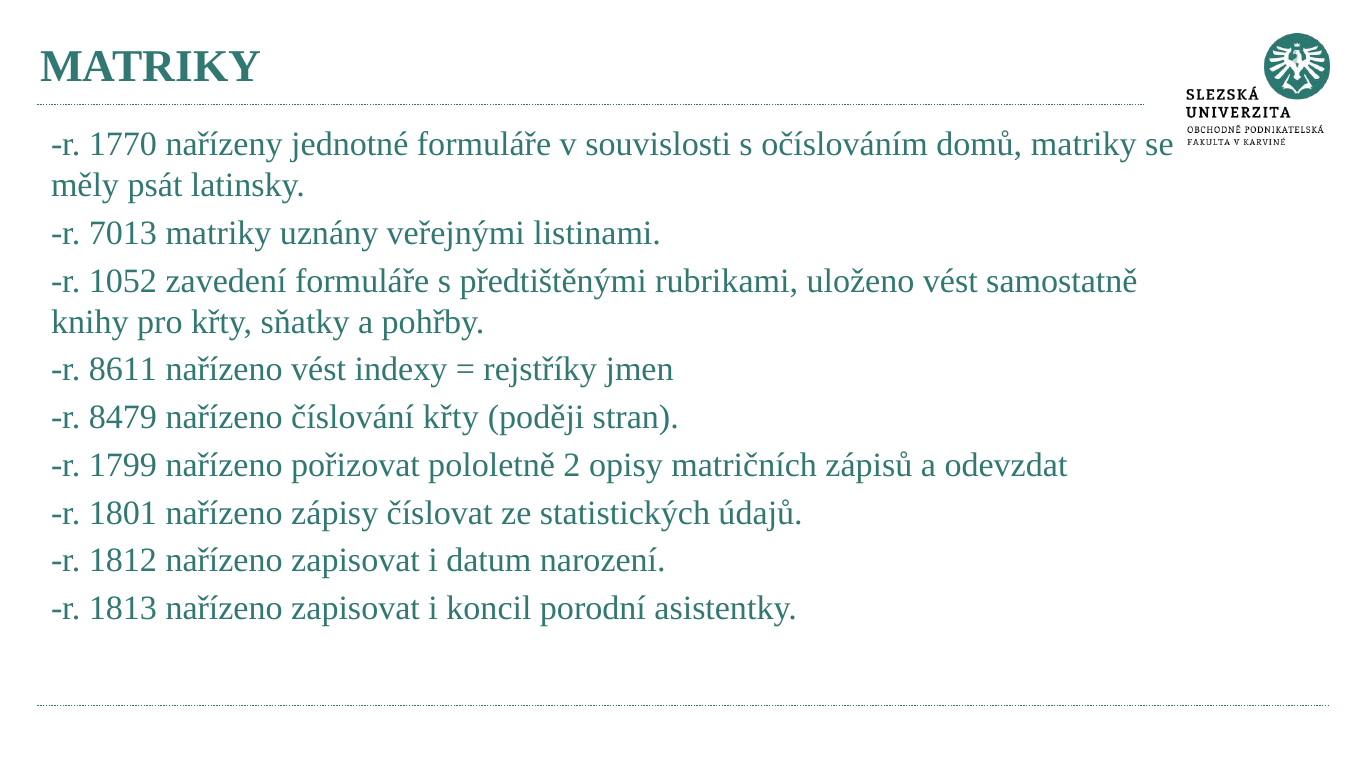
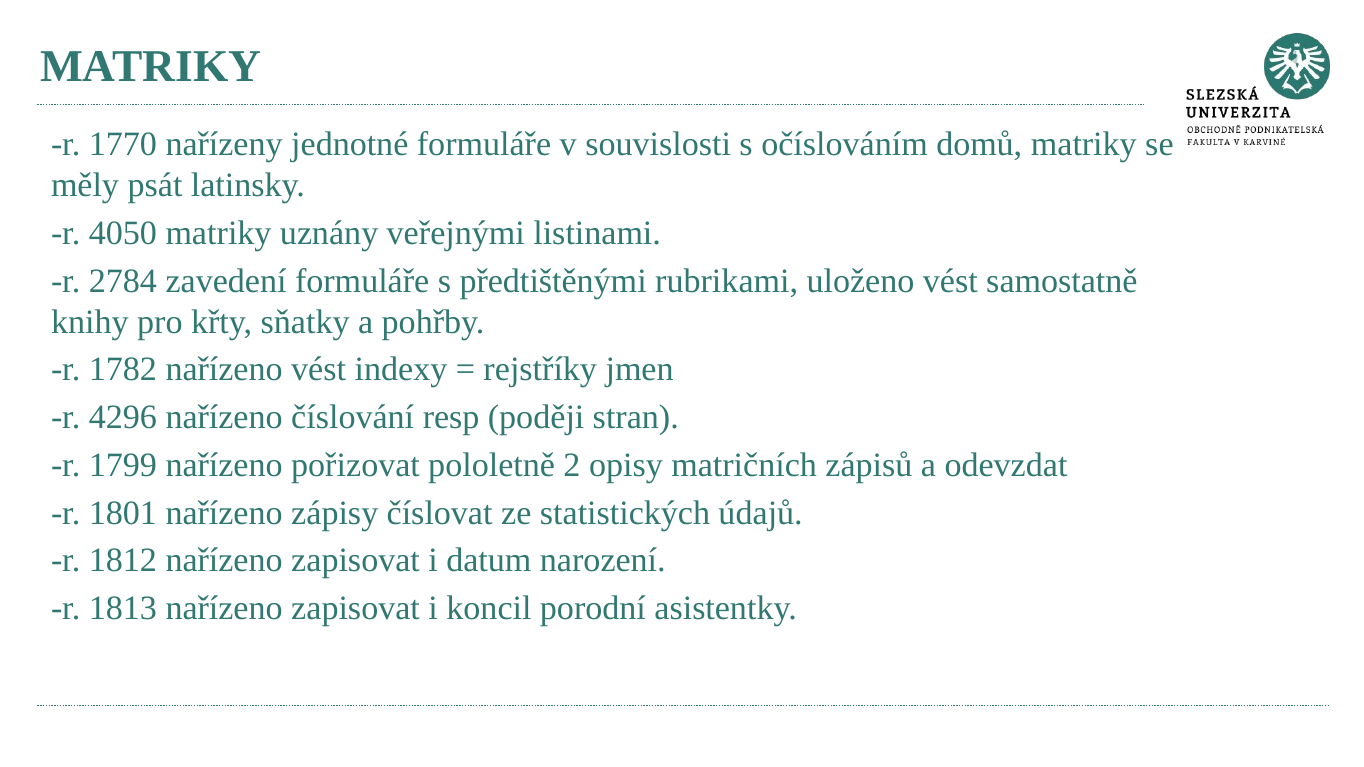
7013: 7013 -> 4050
1052: 1052 -> 2784
8611: 8611 -> 1782
8479: 8479 -> 4296
číslování křty: křty -> resp
